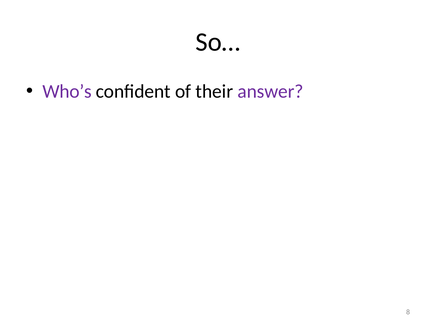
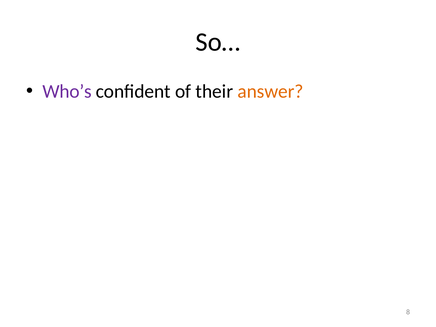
answer colour: purple -> orange
